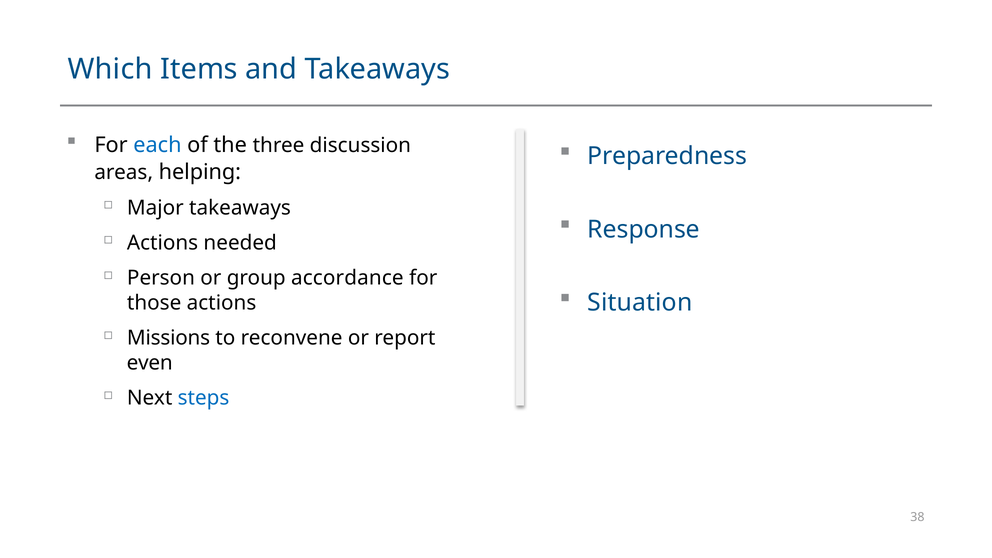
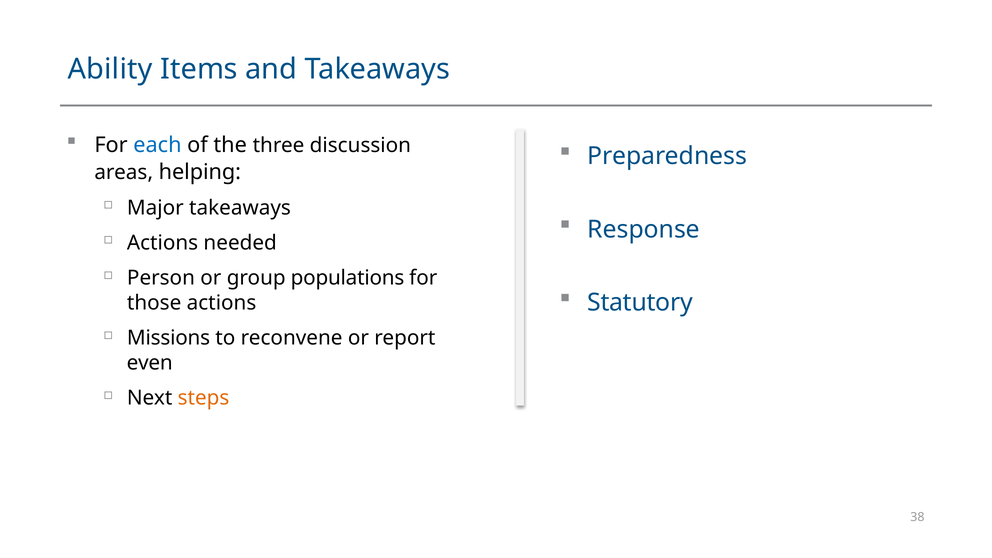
Which: Which -> Ability
accordance: accordance -> populations
Situation: Situation -> Statutory
steps colour: blue -> orange
